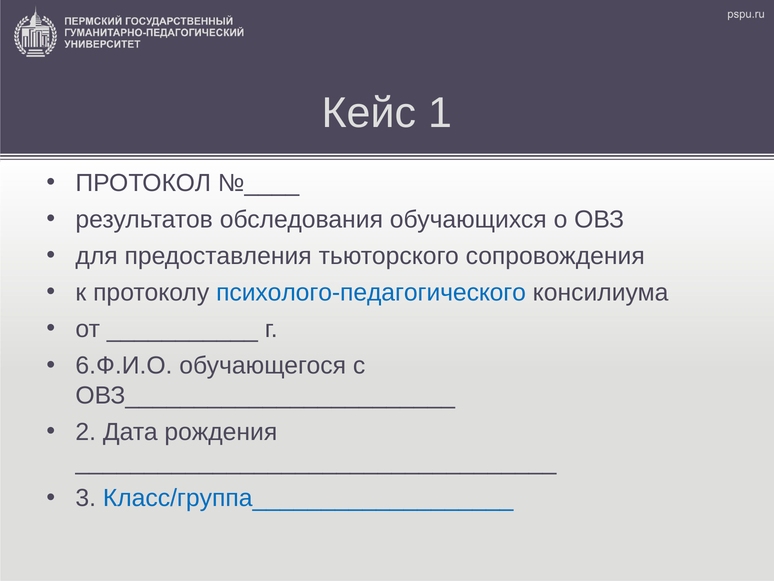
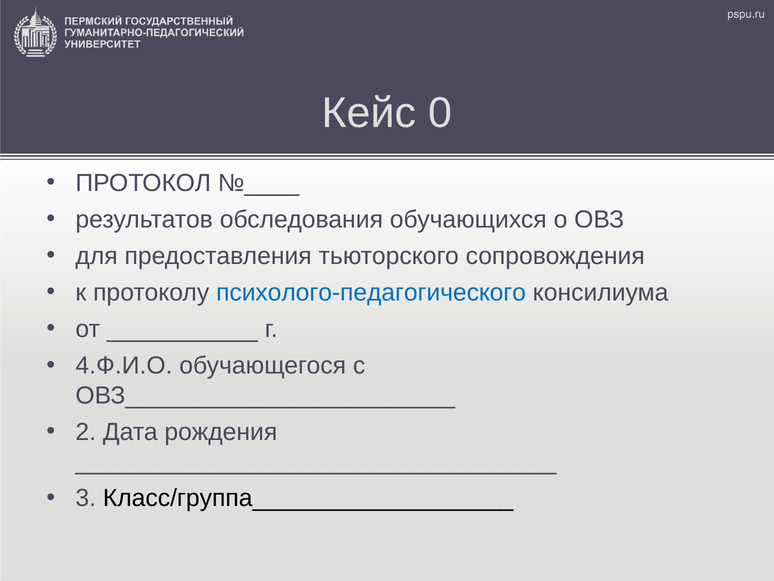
1: 1 -> 0
6.Ф.И.О: 6.Ф.И.О -> 4.Ф.И.О
Класс/группа___________________ colour: blue -> black
